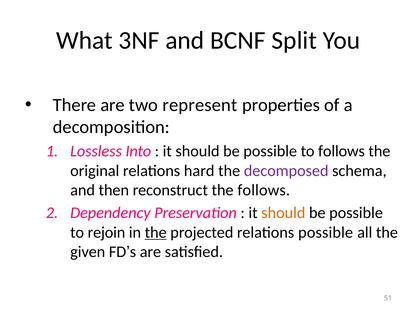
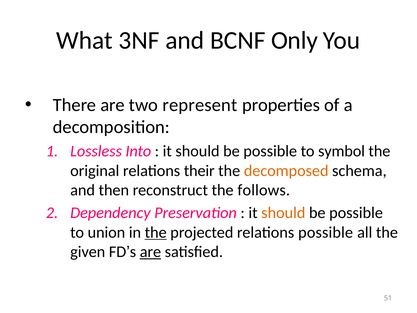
Split: Split -> Only
to follows: follows -> symbol
hard: hard -> their
decomposed colour: purple -> orange
rejoin: rejoin -> union
are at (150, 252) underline: none -> present
